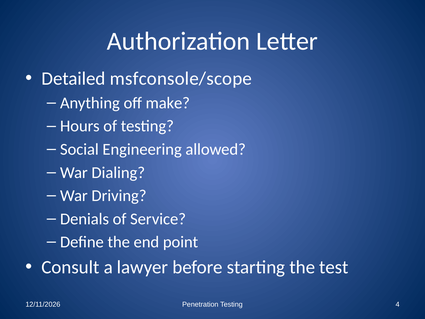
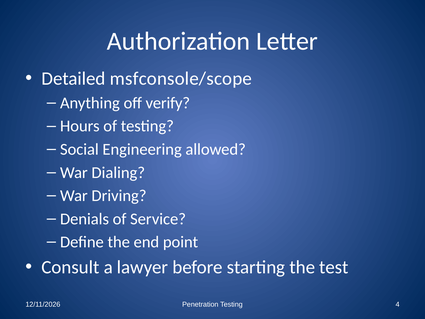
make: make -> verify
